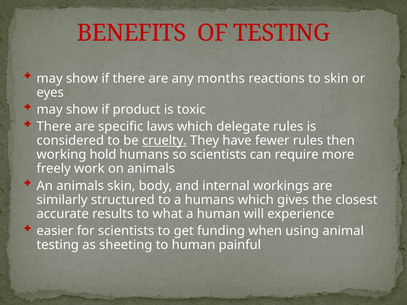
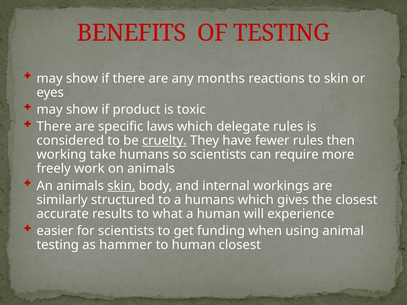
hold: hold -> take
skin at (121, 186) underline: none -> present
sheeting: sheeting -> hammer
human painful: painful -> closest
